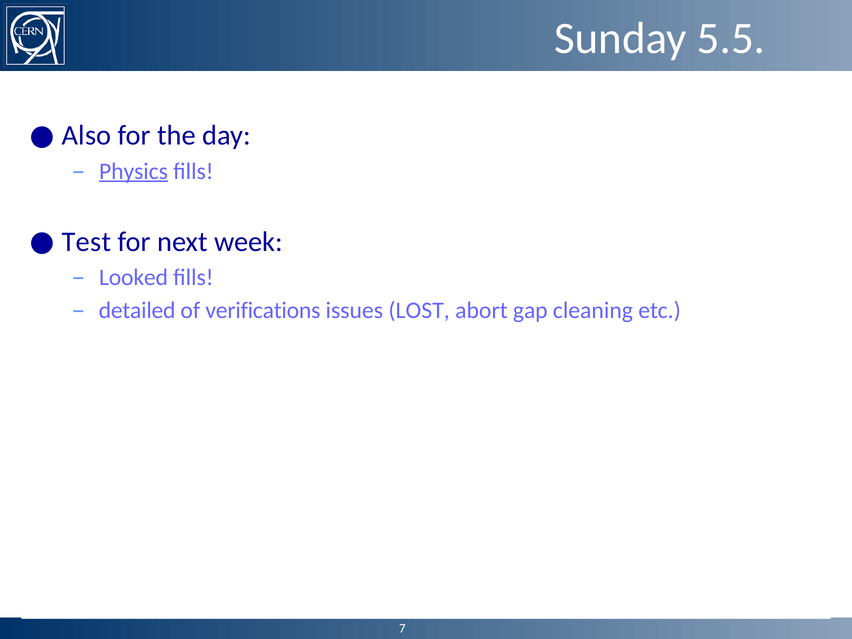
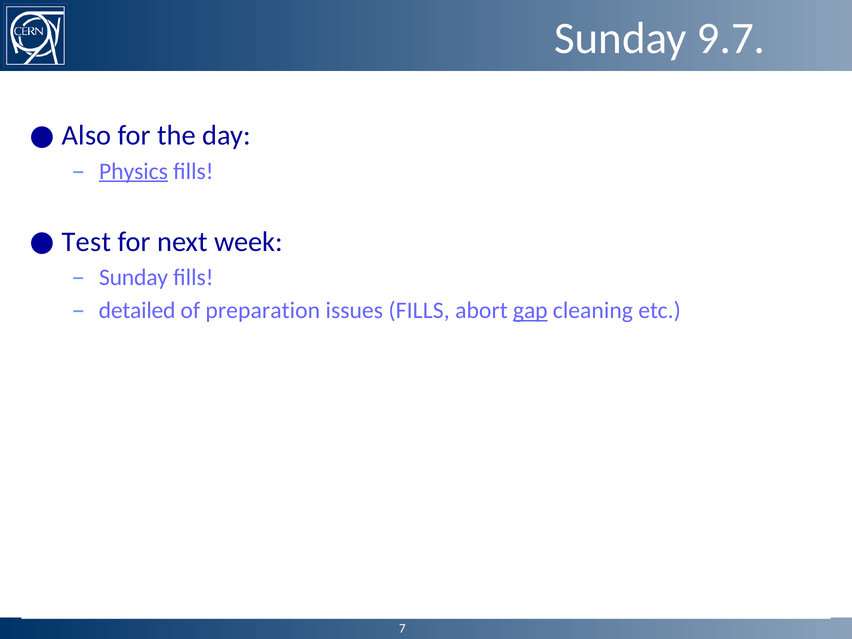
5.5: 5.5 -> 9.7
Looked at (134, 277): Looked -> Sunday
verifications: verifications -> preparation
issues LOST: LOST -> FILLS
gap underline: none -> present
